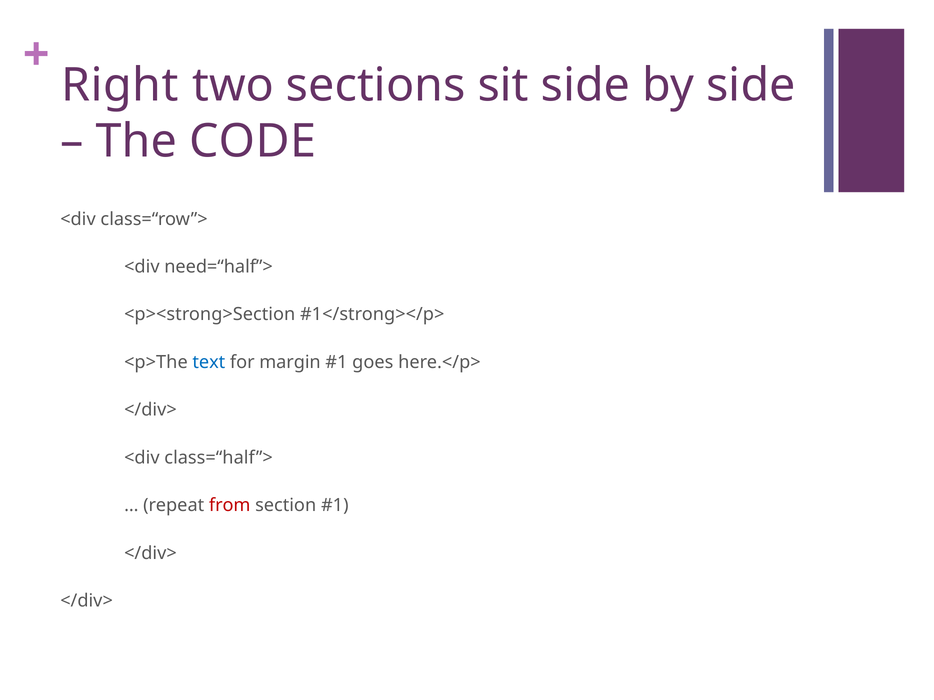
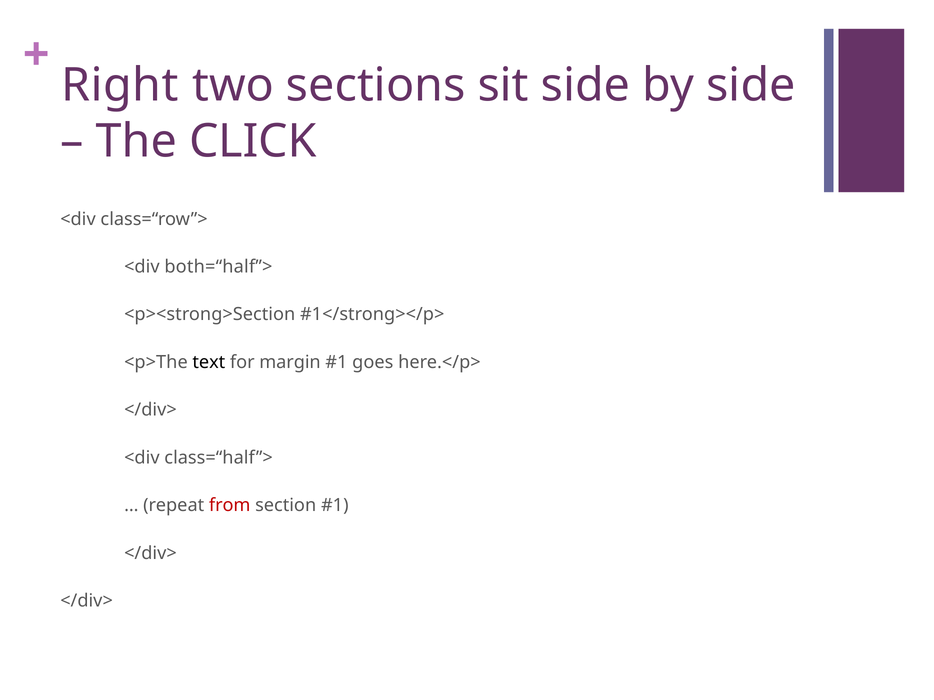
CODE: CODE -> CLICK
need=“half”>: need=“half”> -> both=“half”>
text colour: blue -> black
